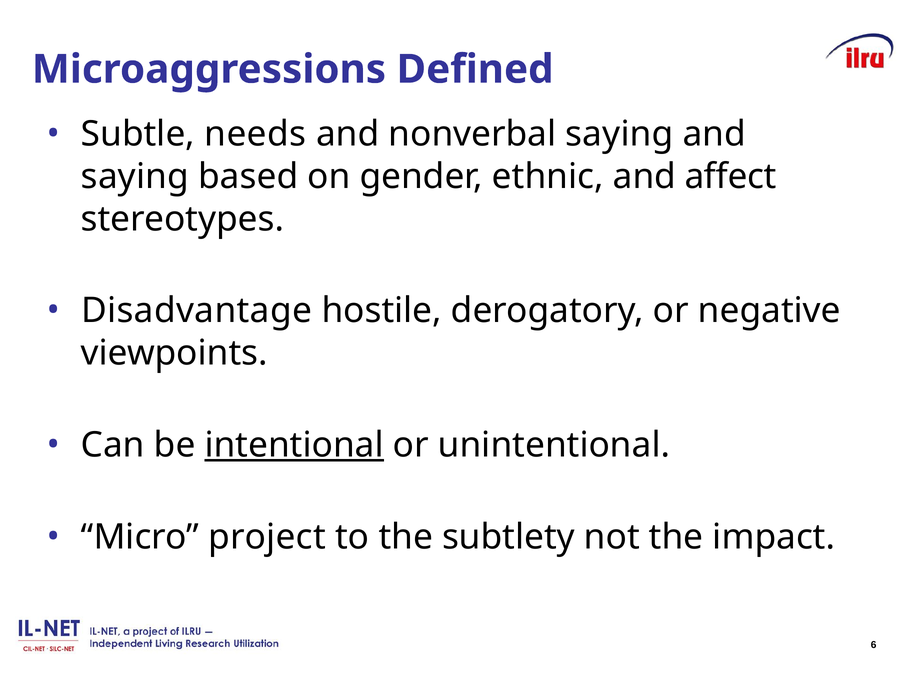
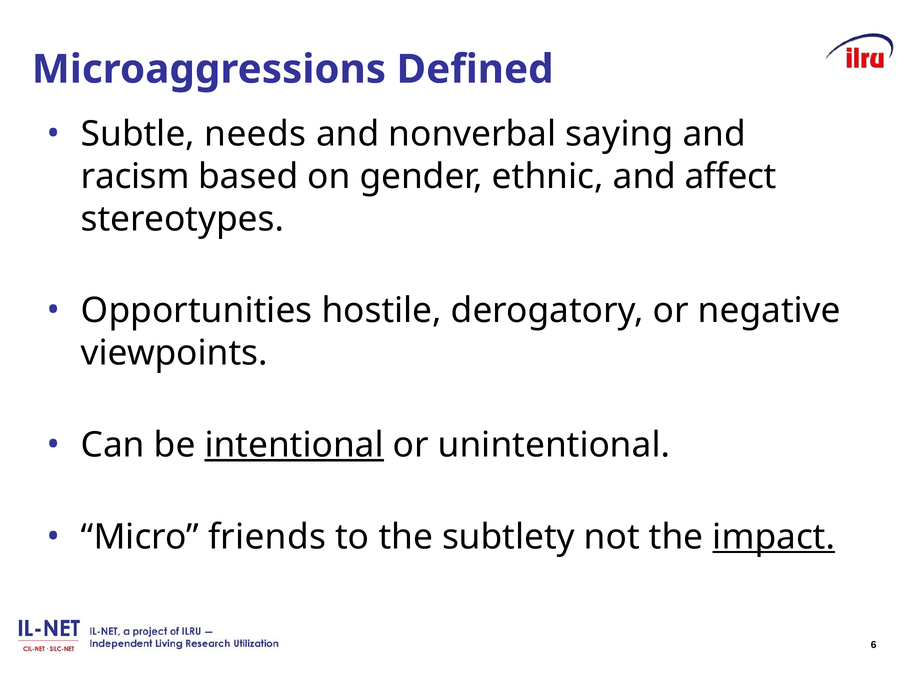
saying at (135, 177): saying -> racism
Disadvantage: Disadvantage -> Opportunities
project: project -> friends
impact underline: none -> present
